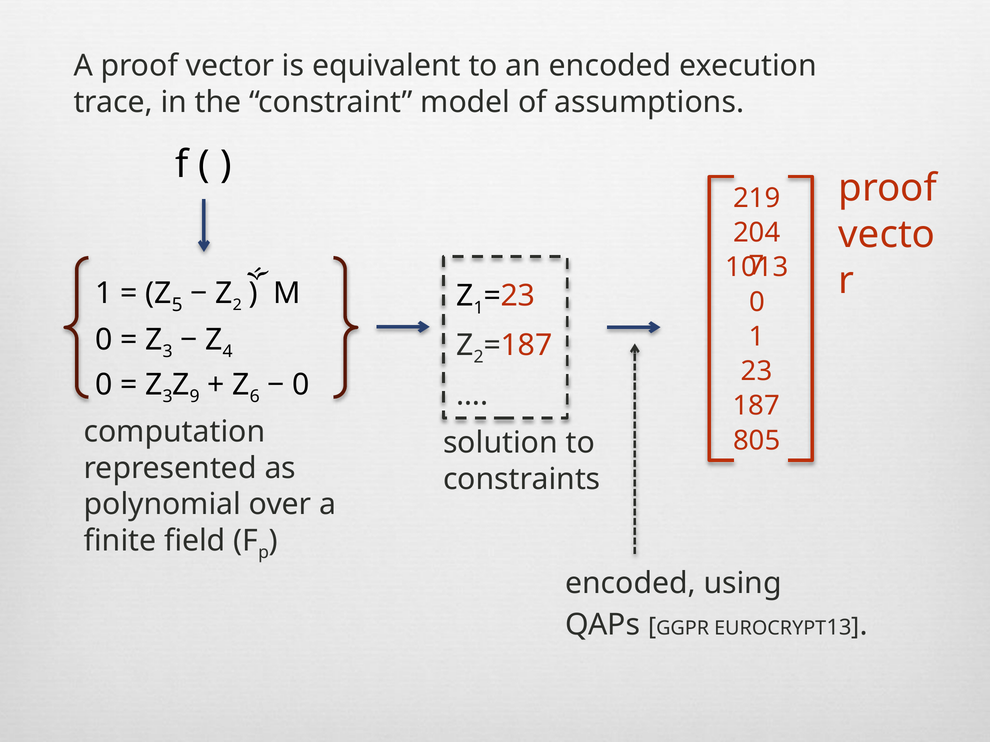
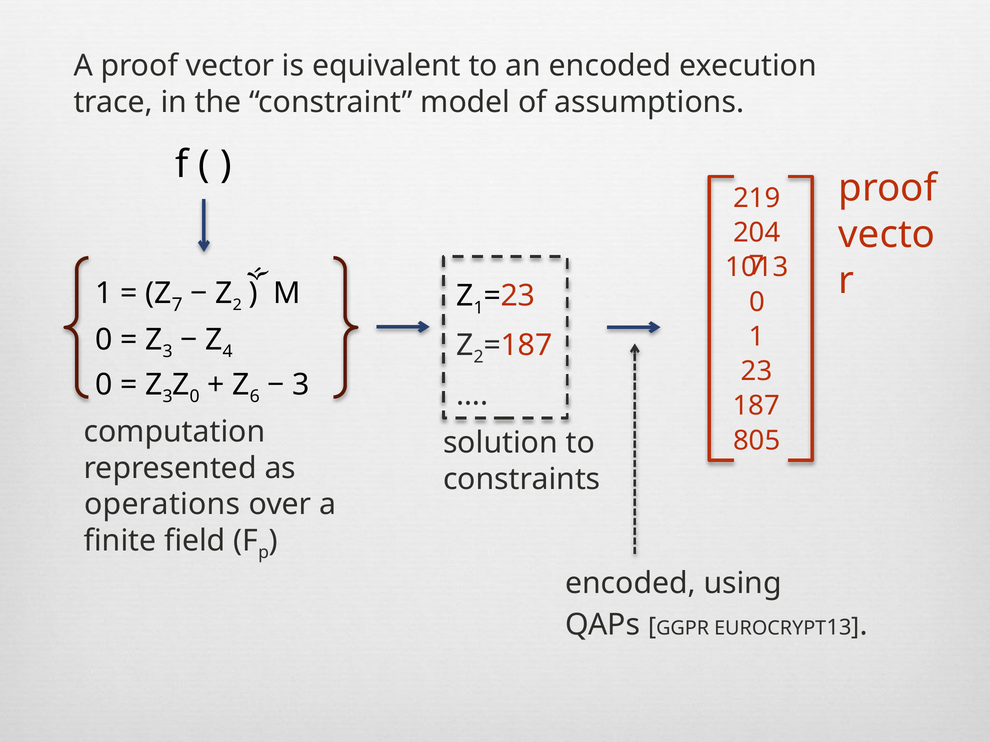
5 at (177, 305): 5 -> 7
9 at (195, 397): 9 -> 0
0 at (301, 385): 0 -> 3
polynomial: polynomial -> operations
